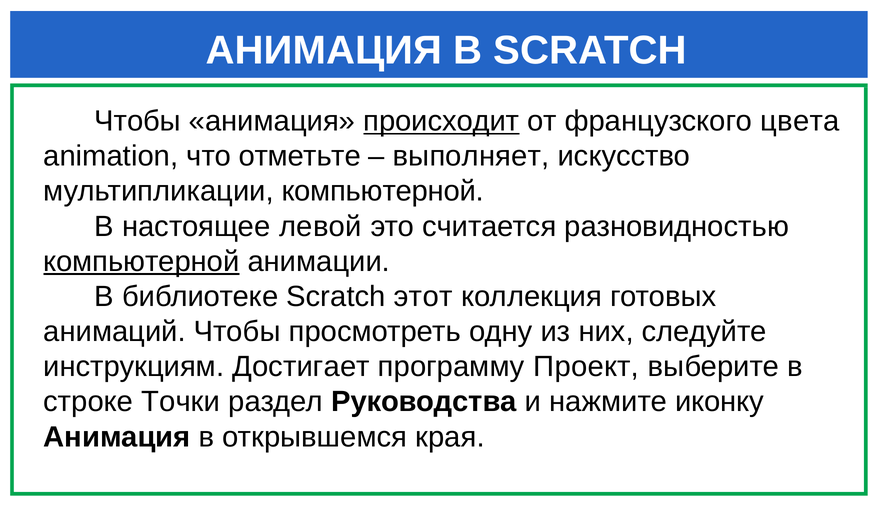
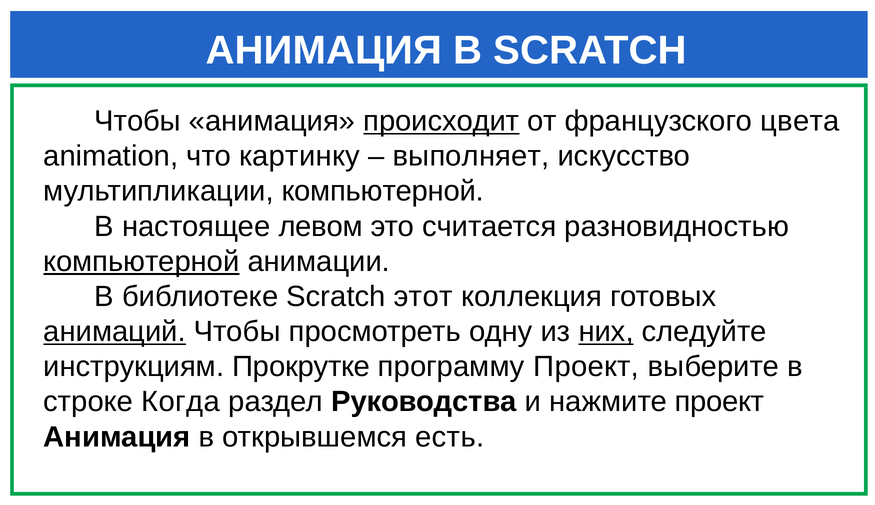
отметьте: отметьте -> картинку
левой: левой -> левом
анимаций underline: none -> present
них underline: none -> present
Достигает: Достигает -> Прокрутке
Точки: Точки -> Когда
нажмите иконку: иконку -> проект
края: края -> есть
